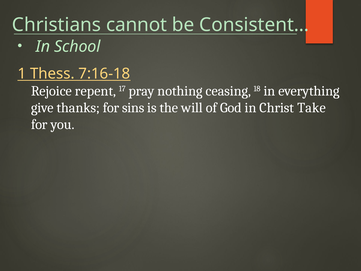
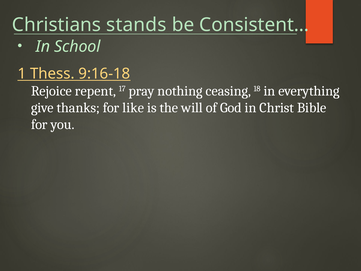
cannot: cannot -> stands
7:16-18: 7:16-18 -> 9:16-18
sins: sins -> like
Take: Take -> Bible
